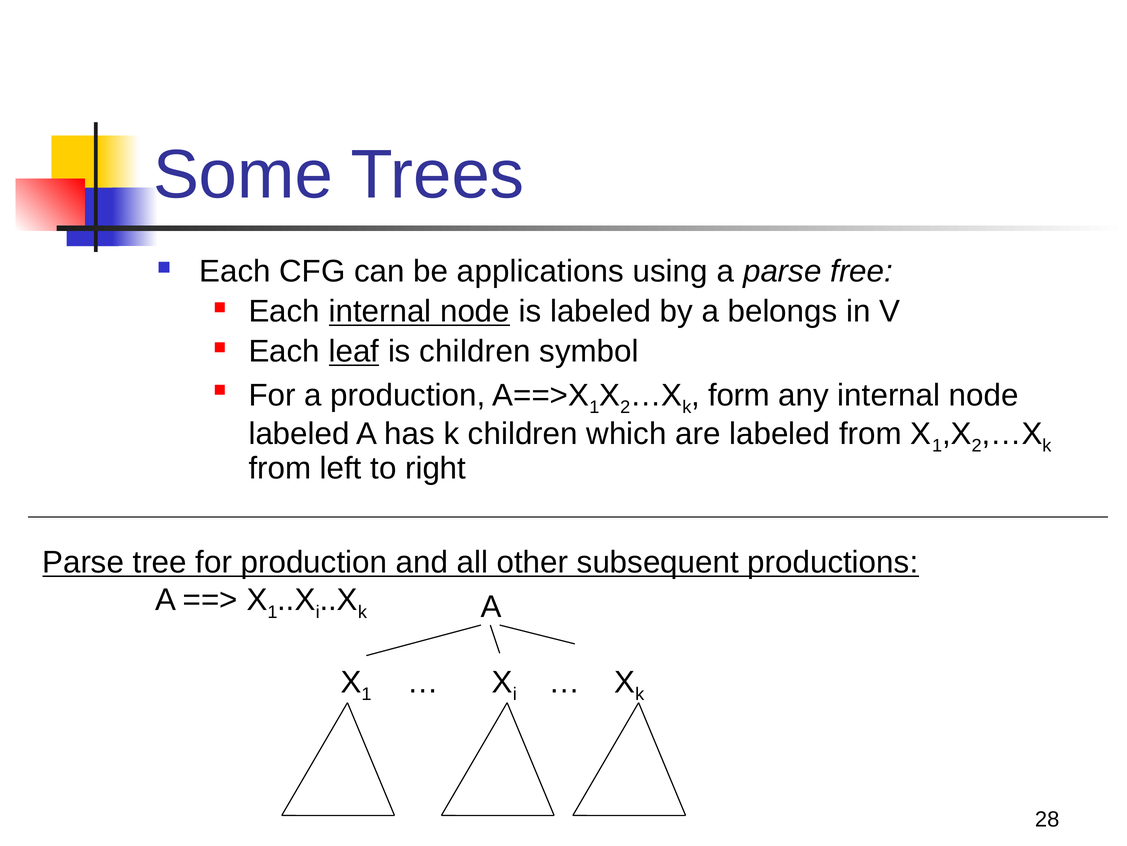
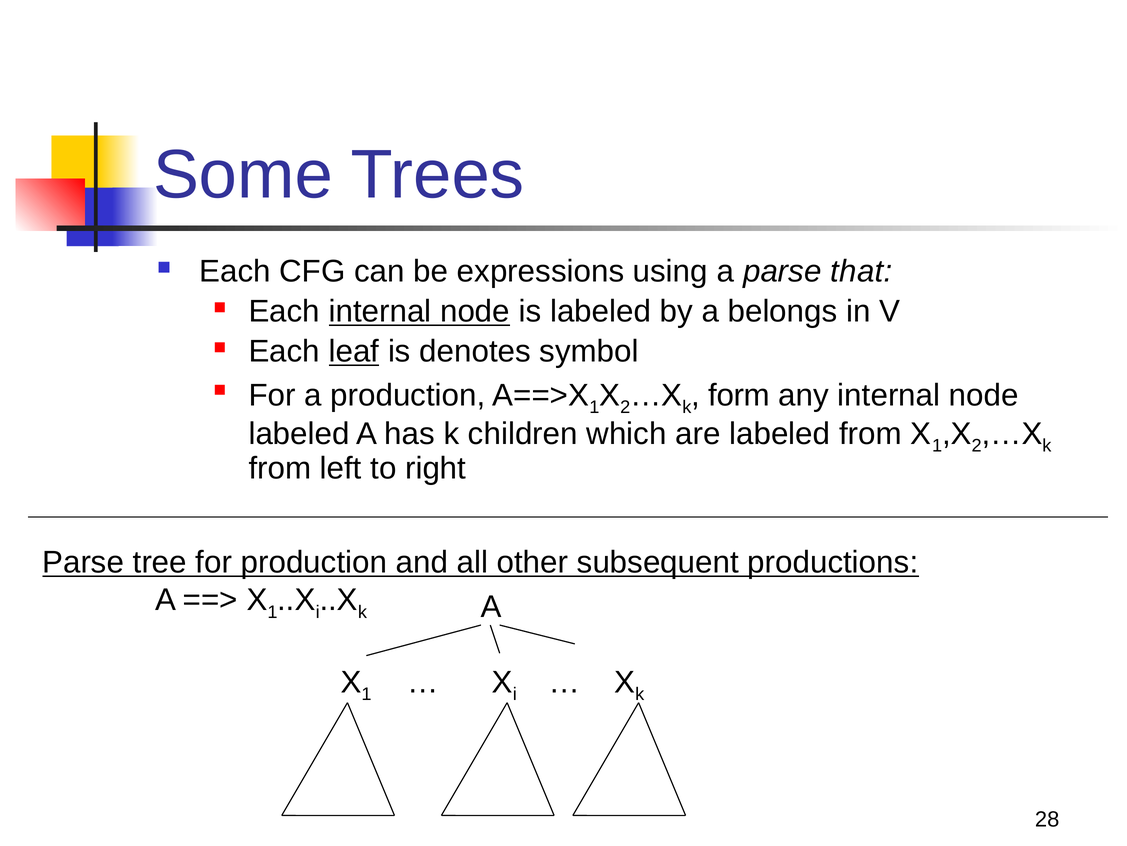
applications: applications -> expressions
free: free -> that
is children: children -> denotes
